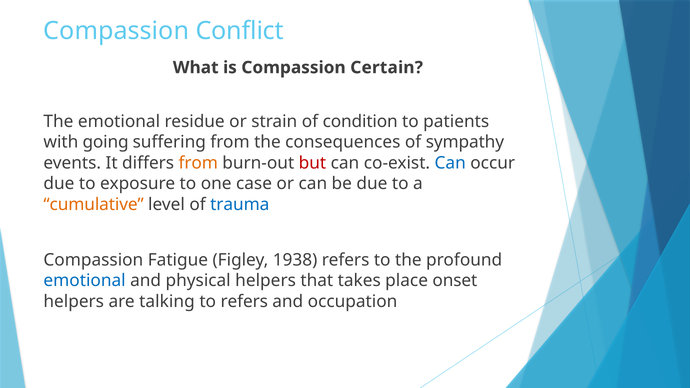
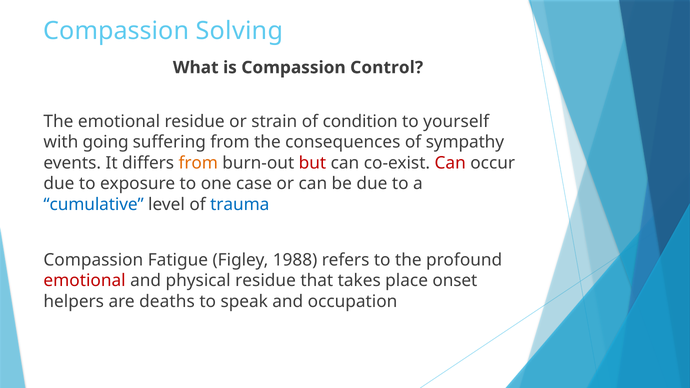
Conflict: Conflict -> Solving
Certain: Certain -> Control
patients: patients -> yourself
Can at (450, 163) colour: blue -> red
cumulative colour: orange -> blue
1938: 1938 -> 1988
emotional at (85, 281) colour: blue -> red
physical helpers: helpers -> residue
talking: talking -> deaths
to refers: refers -> speak
